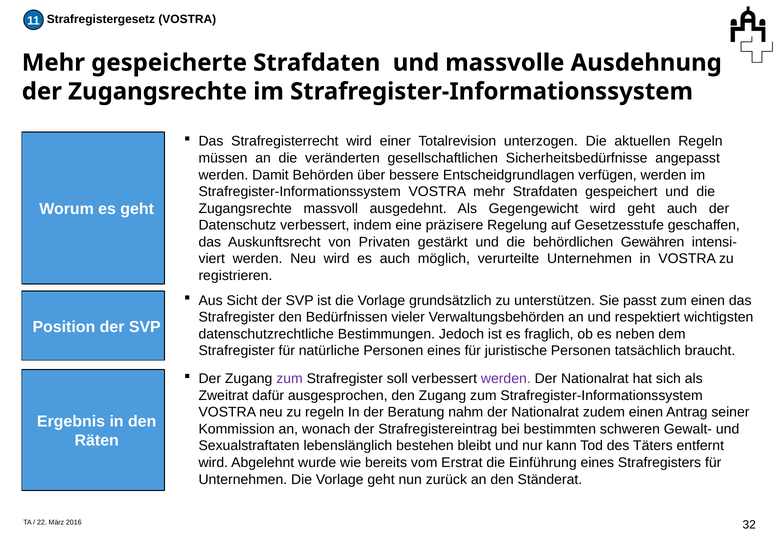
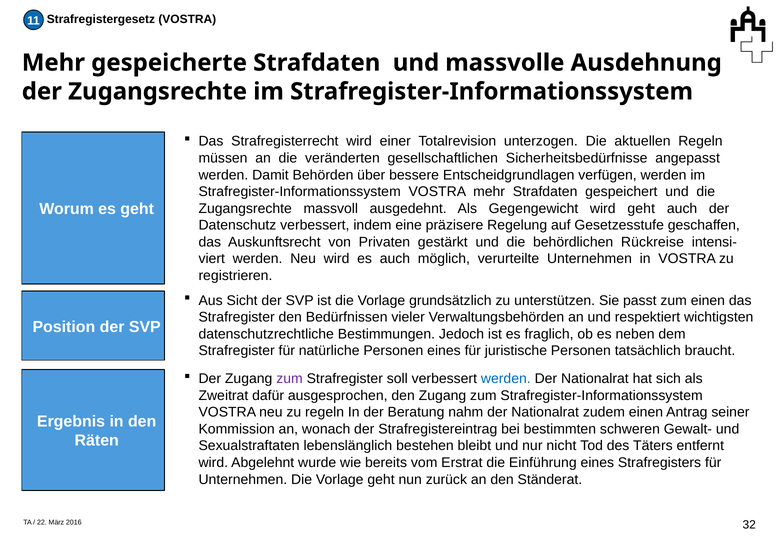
Gewähren: Gewähren -> Rückreise
werden at (506, 379) colour: purple -> blue
kann: kann -> nicht
